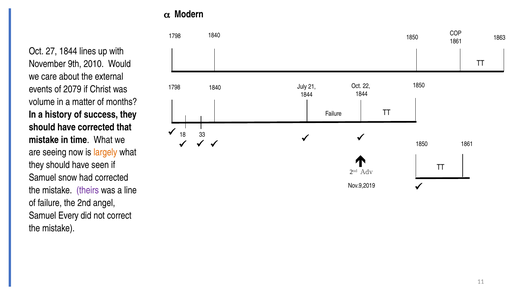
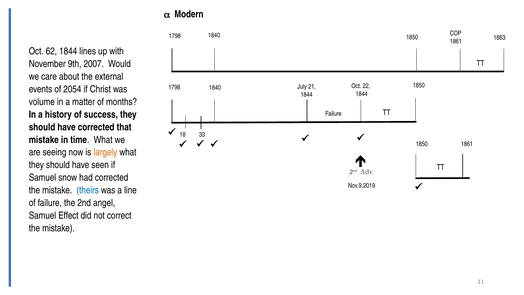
27: 27 -> 62
2010: 2010 -> 2007
2079: 2079 -> 2054
theirs colour: purple -> blue
Every: Every -> Effect
